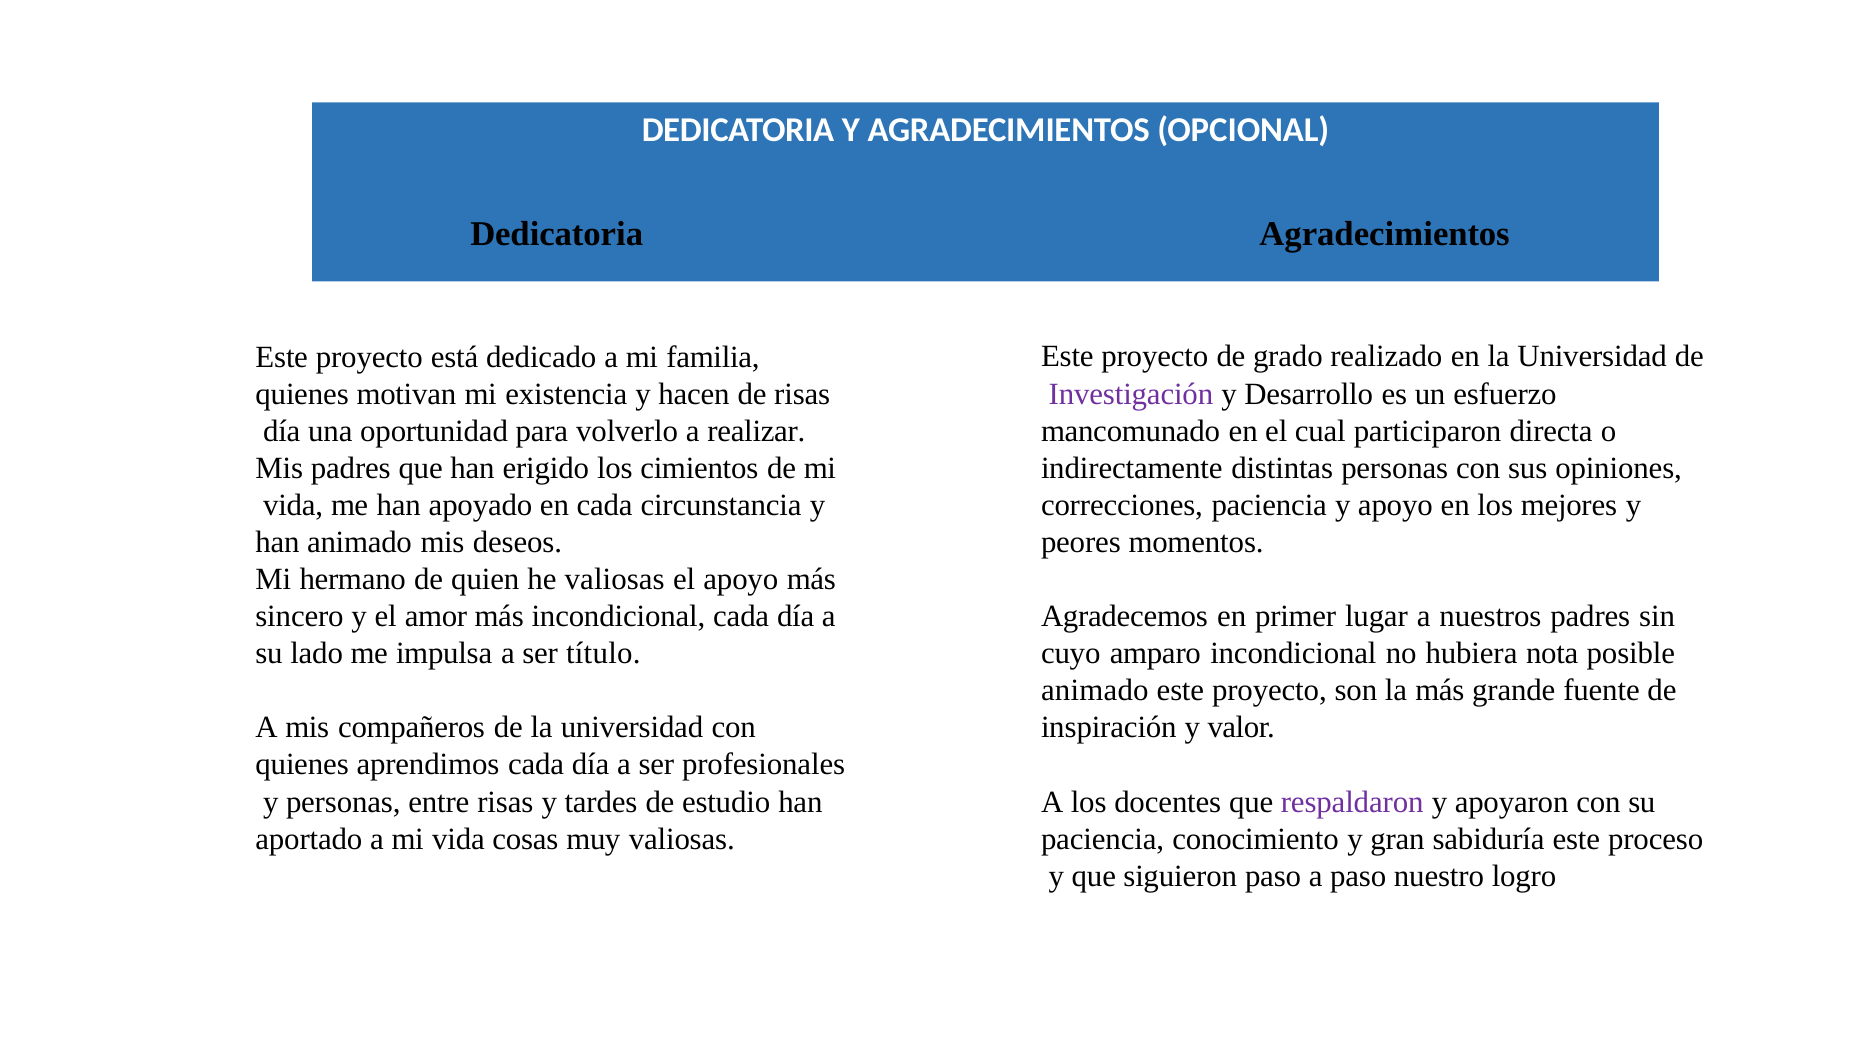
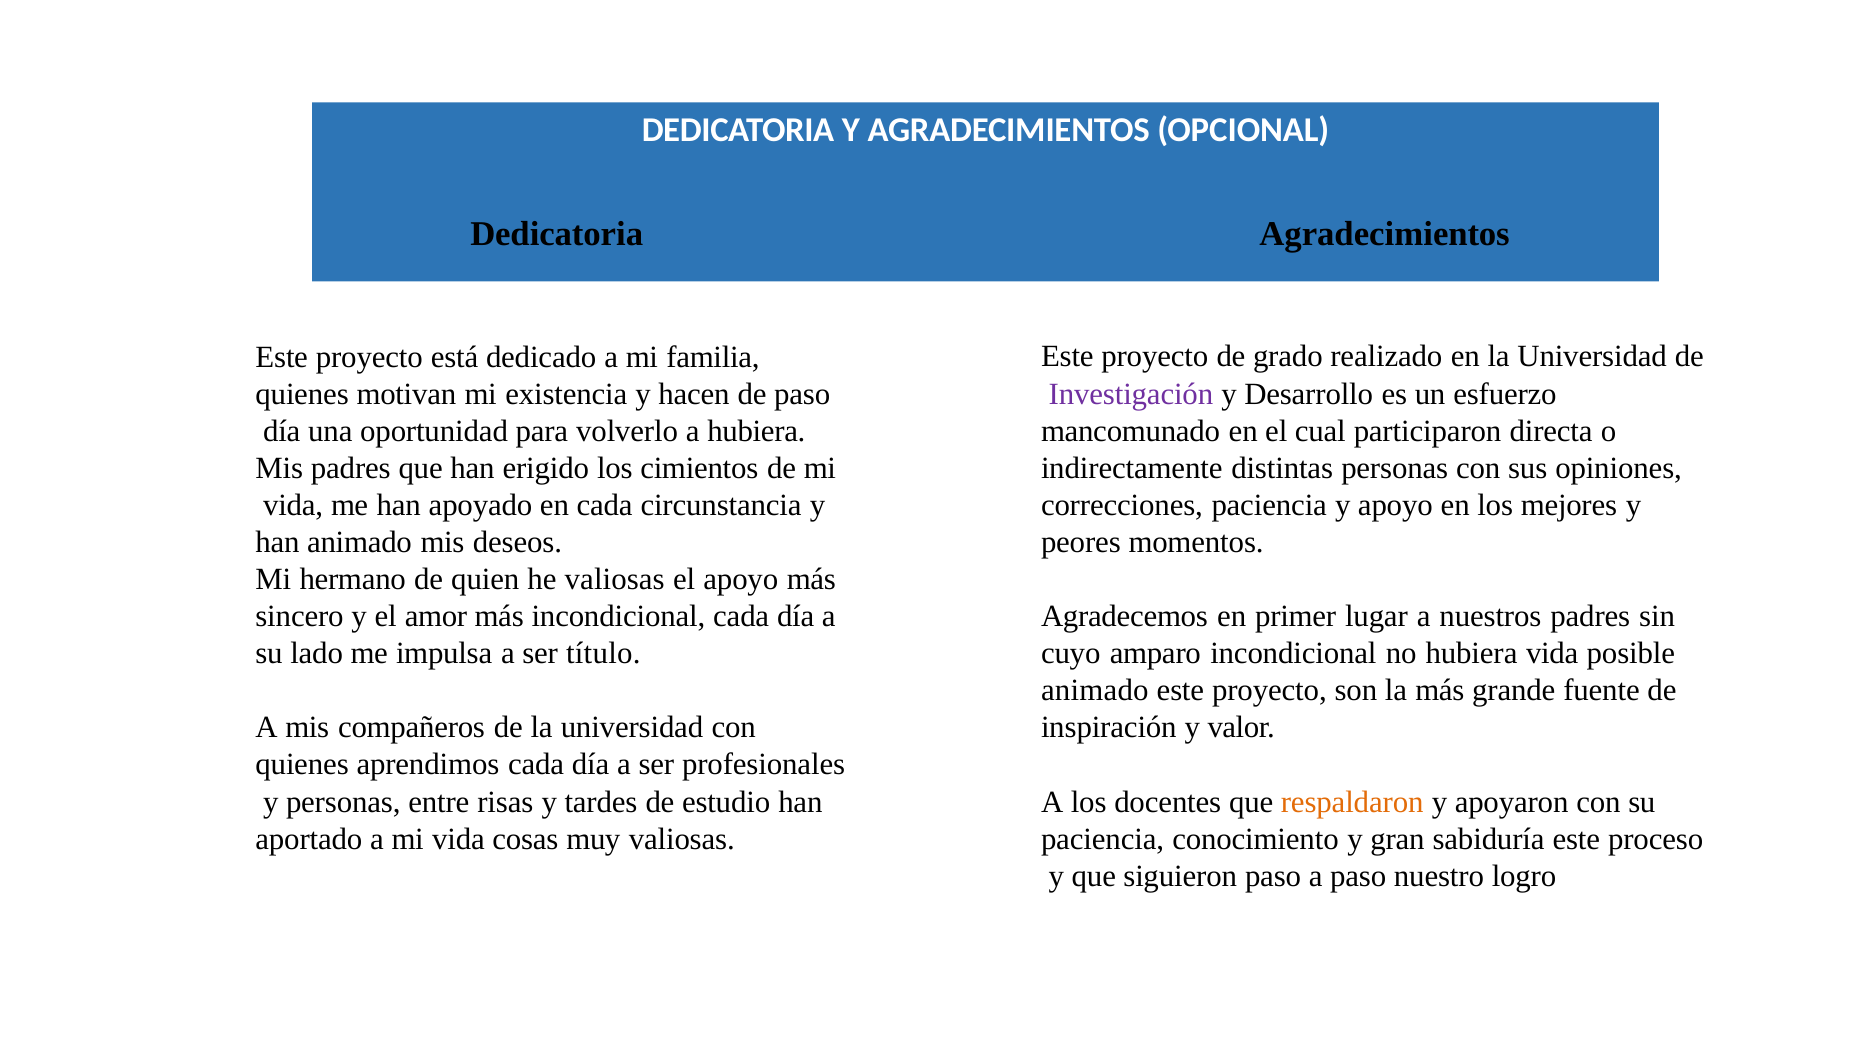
de risas: risas -> paso
a realizar: realizar -> hubiera
hubiera nota: nota -> vida
respaldaron colour: purple -> orange
